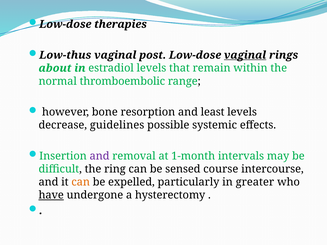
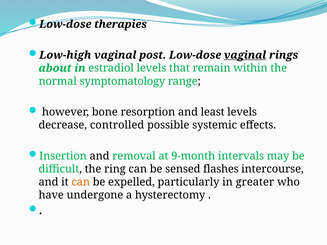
Low-thus: Low-thus -> Low-high
thromboembolic: thromboembolic -> symptomatology
guidelines: guidelines -> controlled
and at (100, 156) colour: purple -> black
1-month: 1-month -> 9-month
course: course -> flashes
have underline: present -> none
